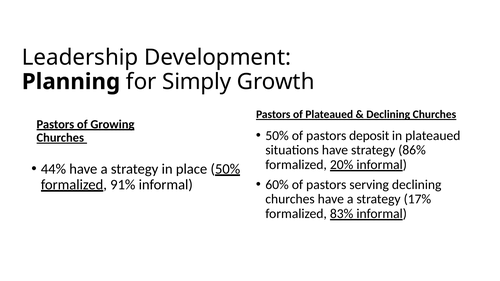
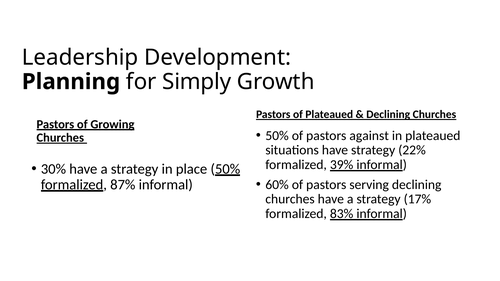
deposit: deposit -> against
86%: 86% -> 22%
20%: 20% -> 39%
44%: 44% -> 30%
91%: 91% -> 87%
